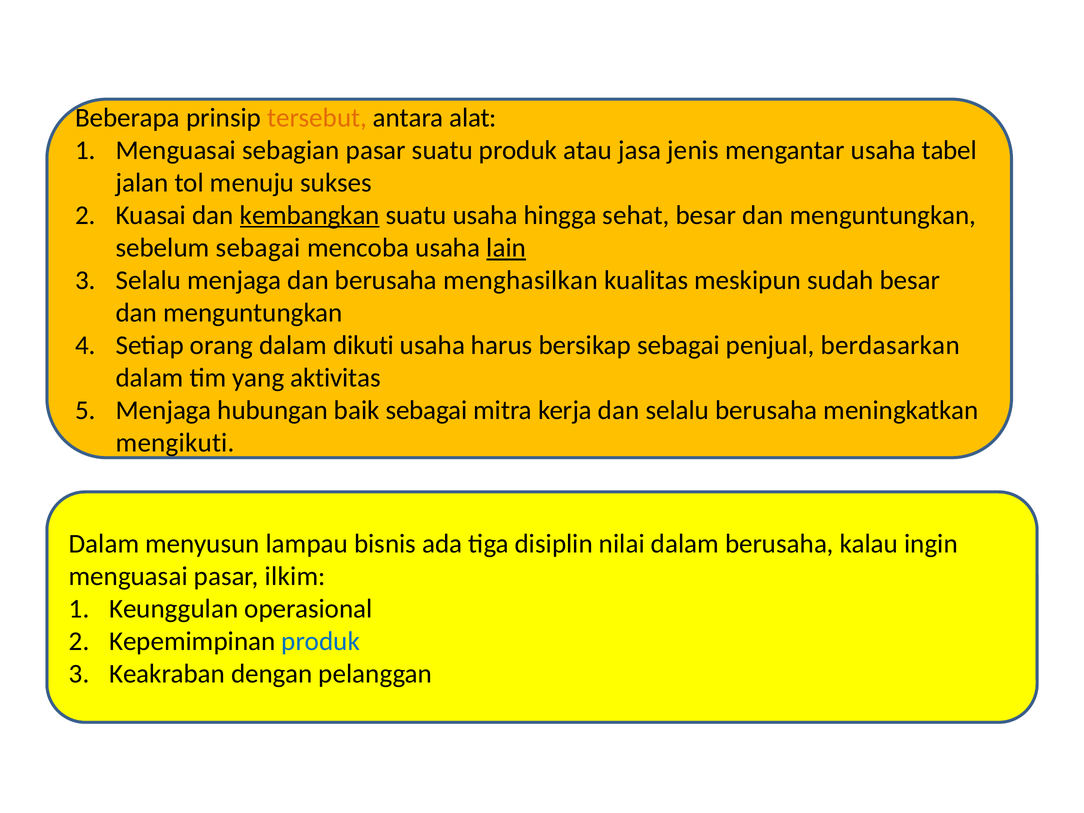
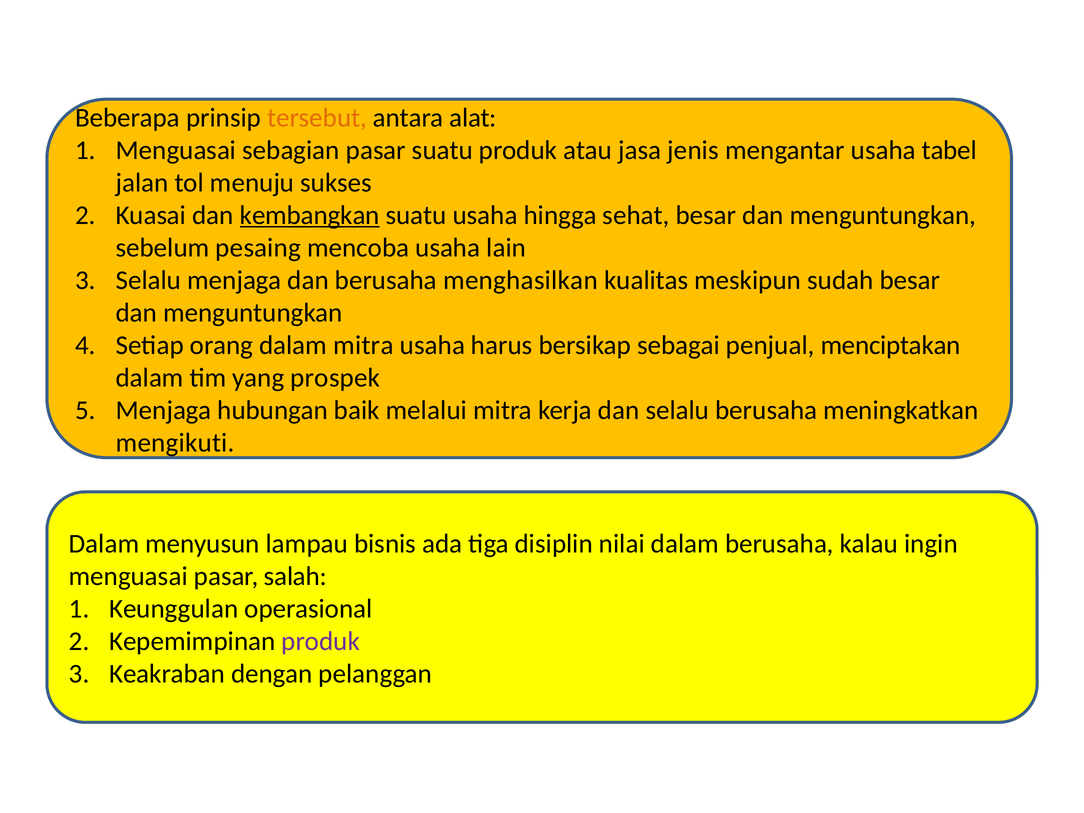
sebelum sebagai: sebagai -> pesaing
lain underline: present -> none
dalam dikuti: dikuti -> mitra
berdasarkan: berdasarkan -> menciptakan
aktivitas: aktivitas -> prospek
baik sebagai: sebagai -> melalui
ilkim: ilkim -> salah
produk at (321, 641) colour: blue -> purple
